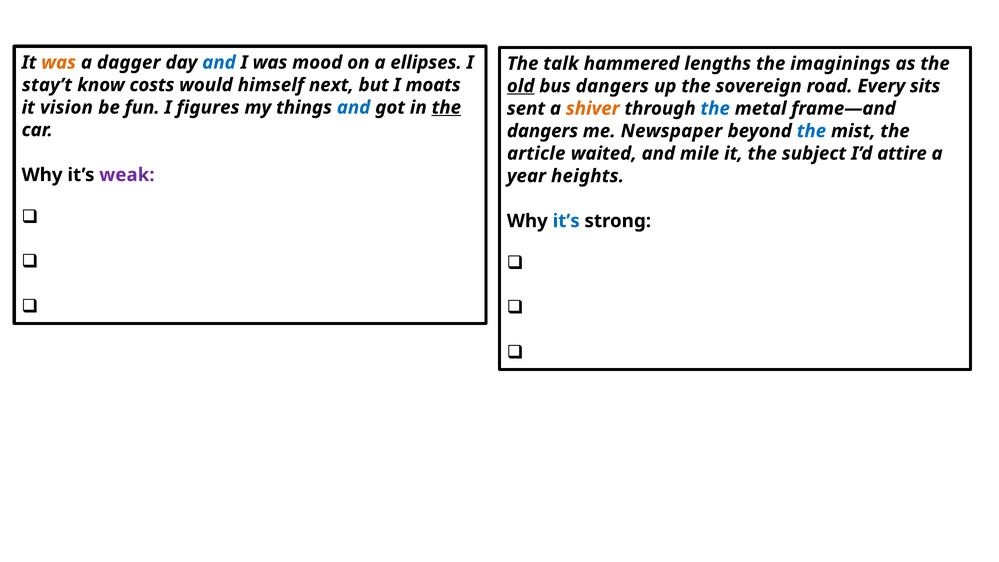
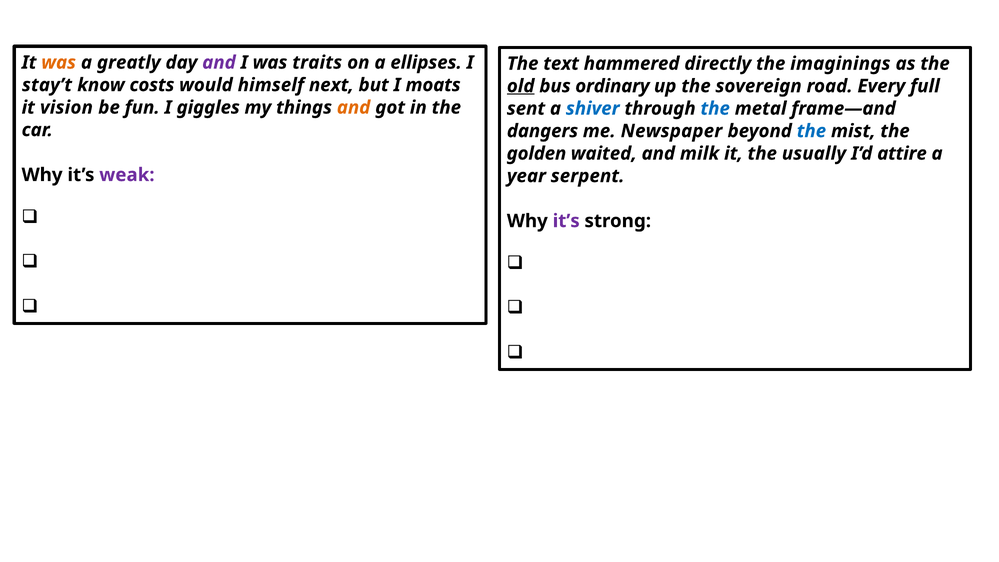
dagger: dagger -> greatly
and at (219, 63) colour: blue -> purple
mood: mood -> traits
talk: talk -> text
lengths: lengths -> directly
bus dangers: dangers -> ordinary
sits: sits -> full
figures: figures -> giggles
and at (354, 107) colour: blue -> orange
the at (446, 107) underline: present -> none
shiver colour: orange -> blue
article: article -> golden
mile: mile -> milk
subject: subject -> usually
heights: heights -> serpent
it’s at (566, 221) colour: blue -> purple
